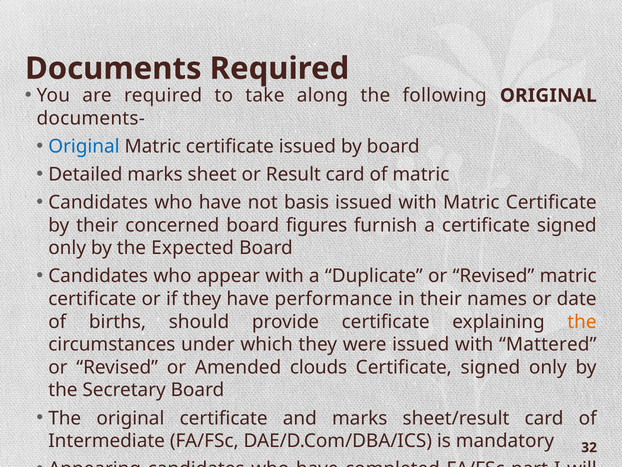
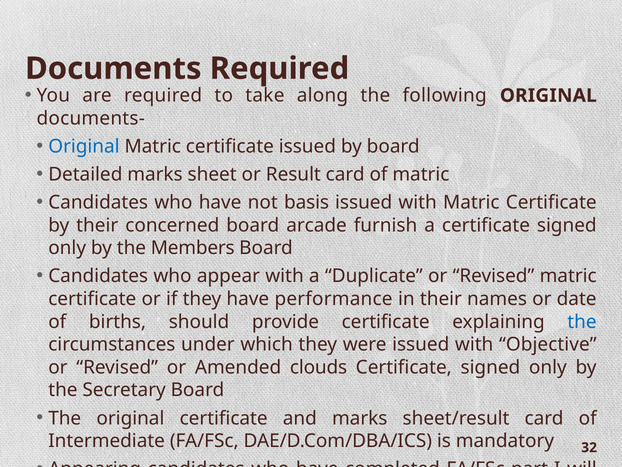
figures: figures -> arcade
Expected: Expected -> Members
the at (582, 321) colour: orange -> blue
Mattered: Mattered -> Objective
